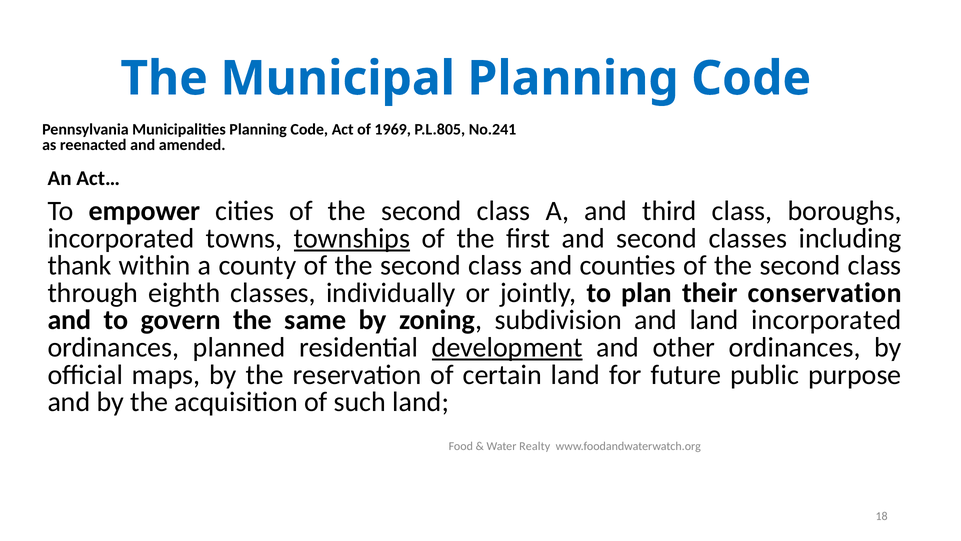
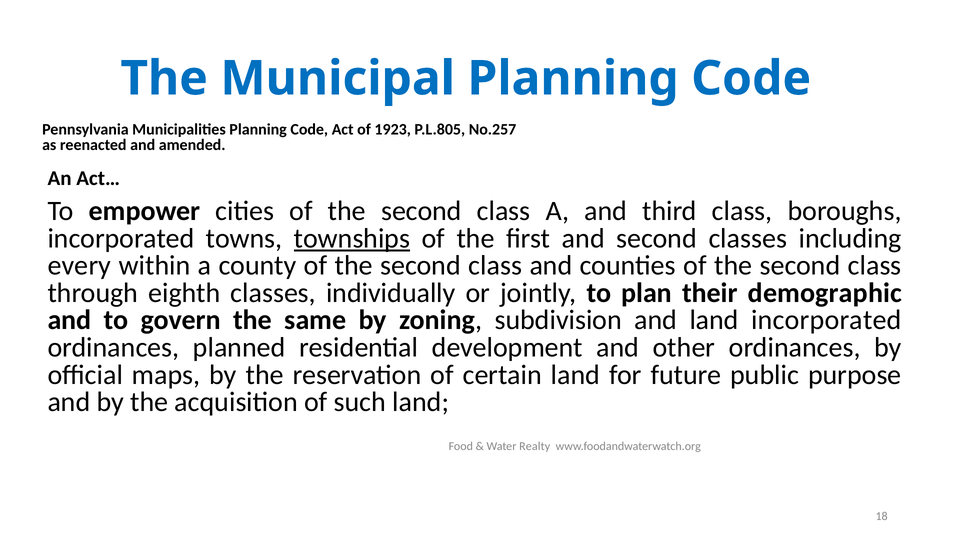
1969: 1969 -> 1923
No.241: No.241 -> No.257
thank: thank -> every
conservation: conservation -> demographic
development underline: present -> none
